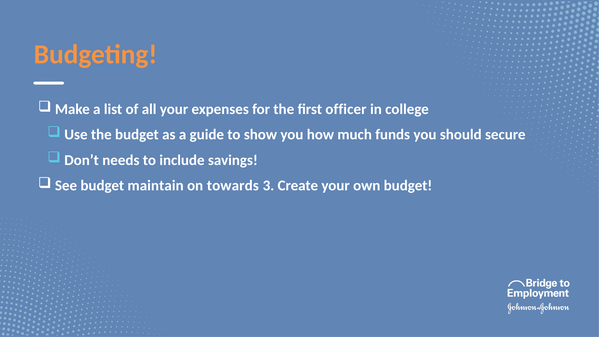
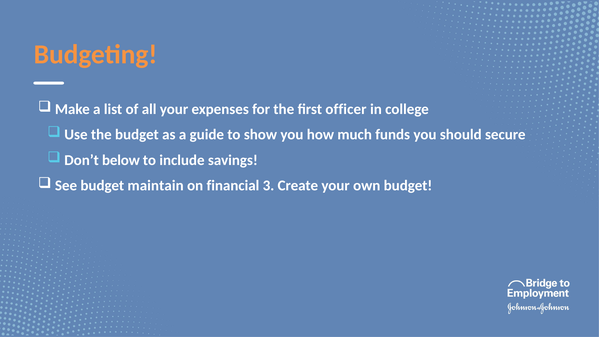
needs: needs -> below
towards: towards -> financial
